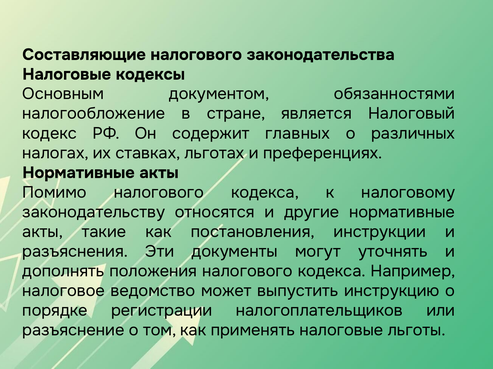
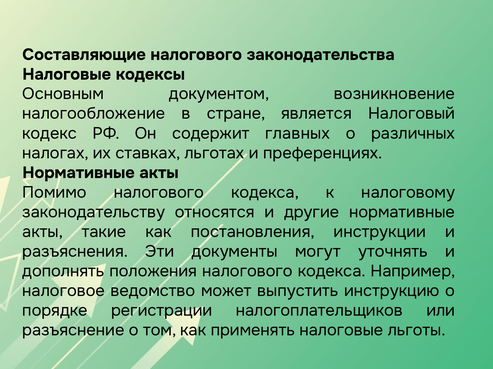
обязанностями: обязанностями -> возникновение
